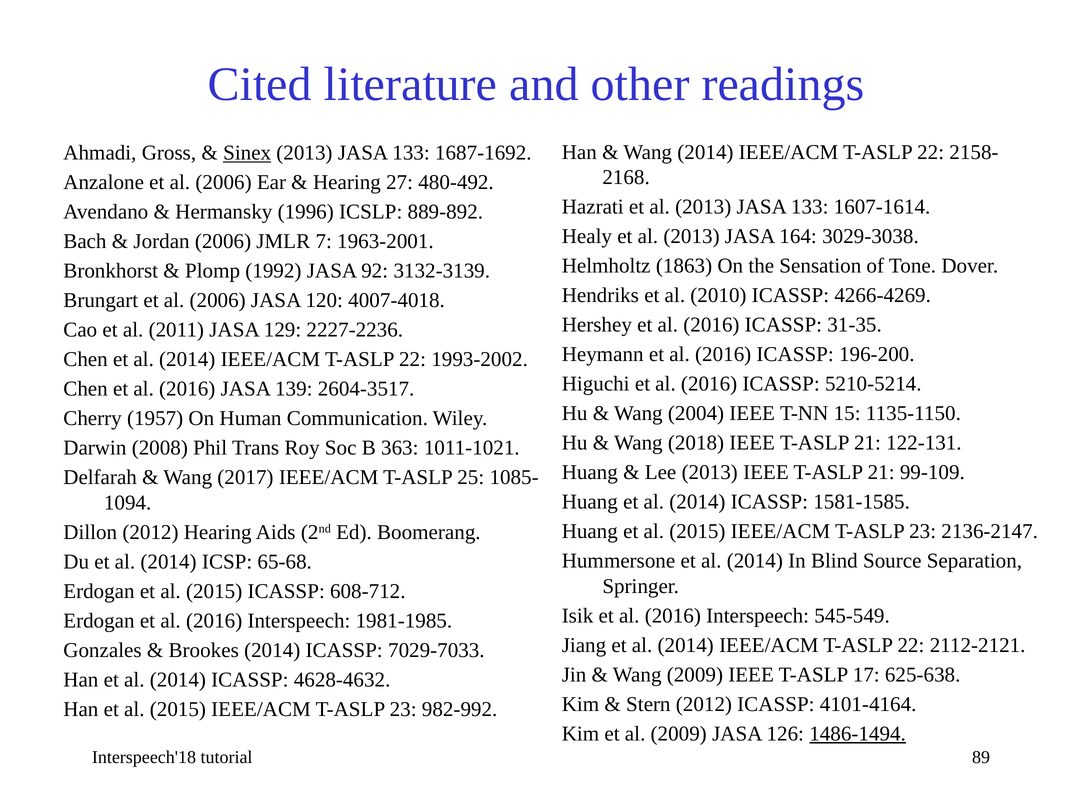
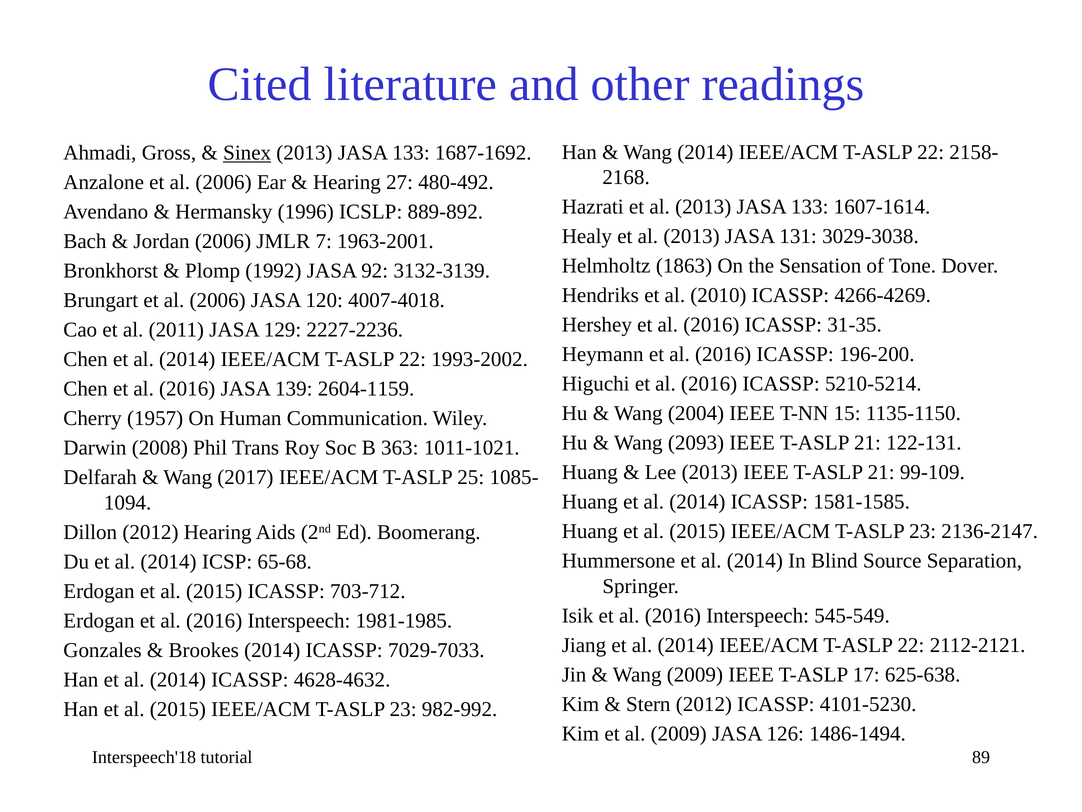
164: 164 -> 131
2604-3517: 2604-3517 -> 2604-1159
2018: 2018 -> 2093
608-712: 608-712 -> 703-712
4101-4164: 4101-4164 -> 4101-5230
1486-1494 underline: present -> none
